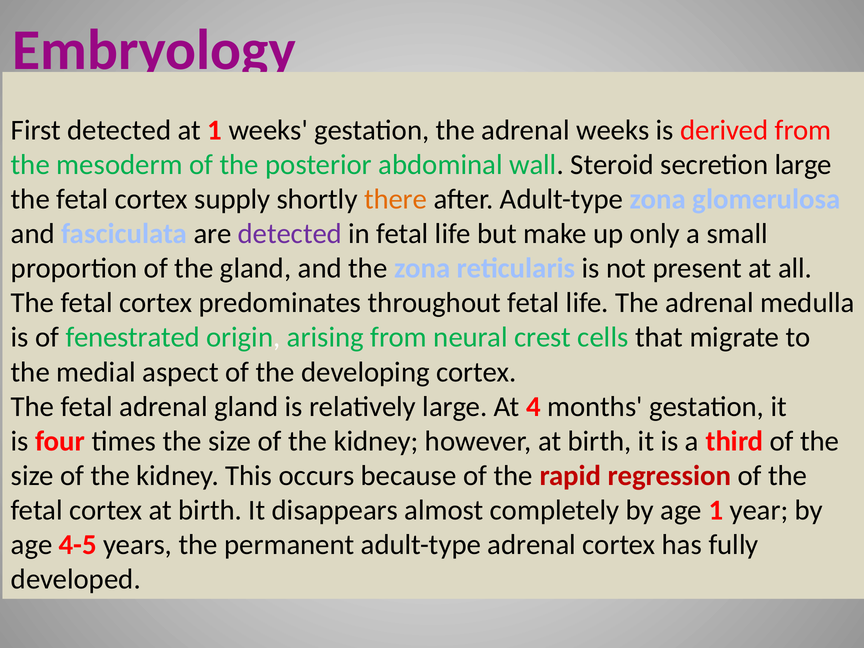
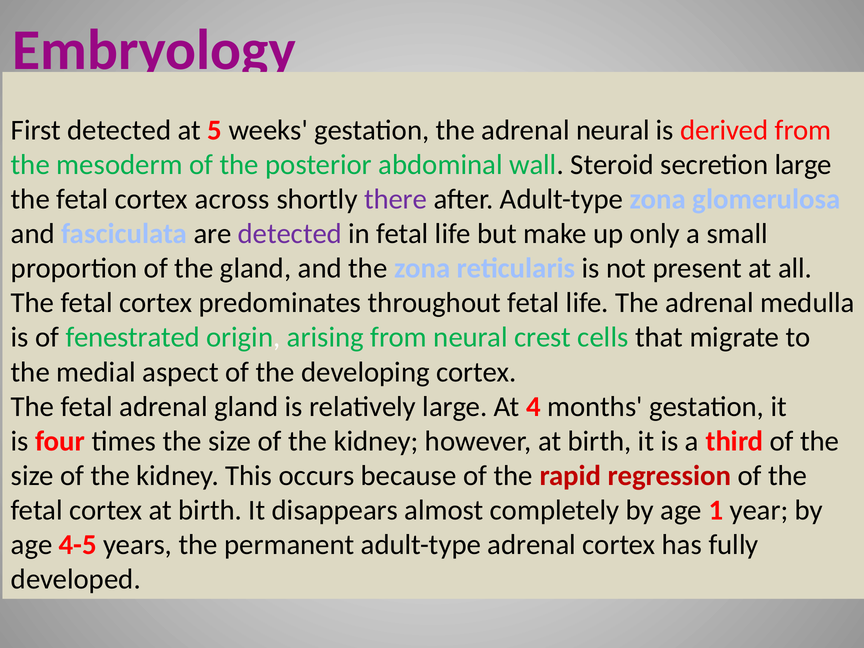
at 1: 1 -> 5
adrenal weeks: weeks -> neural
supply: supply -> across
there colour: orange -> purple
